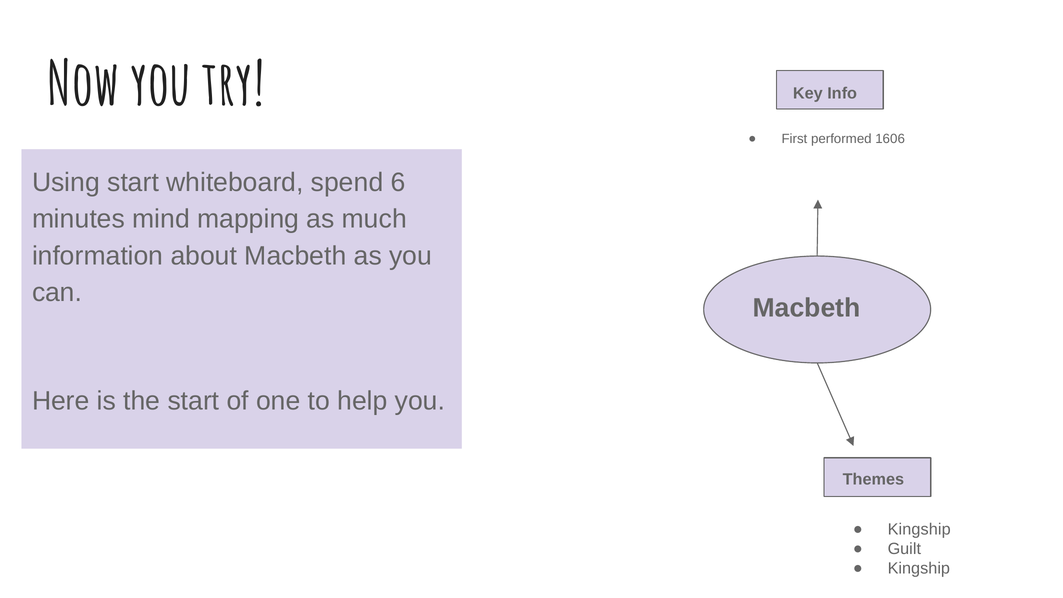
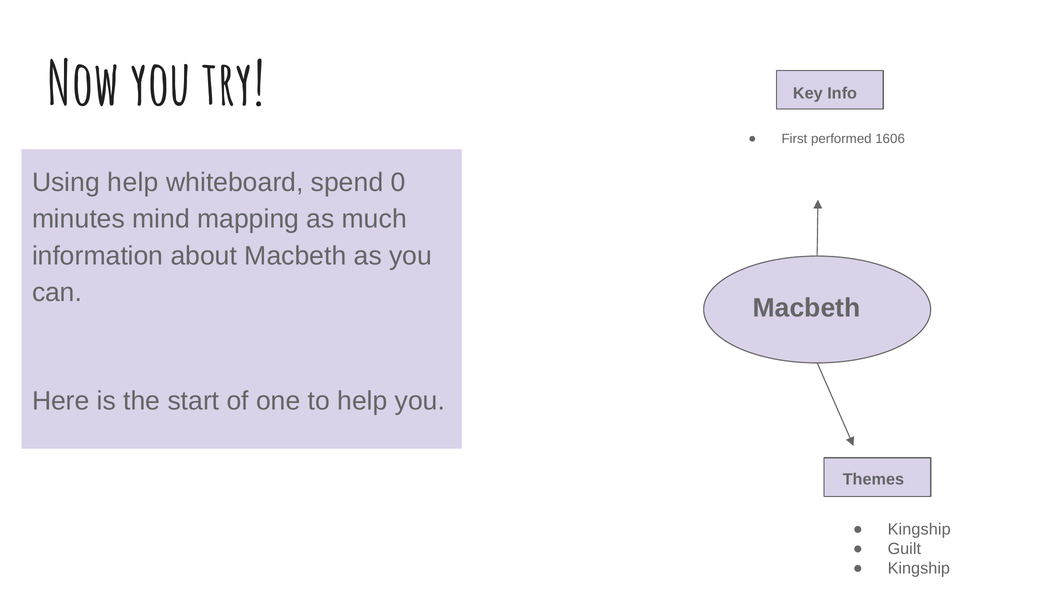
Using start: start -> help
6: 6 -> 0
